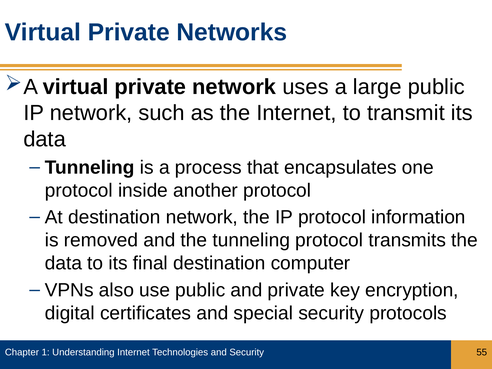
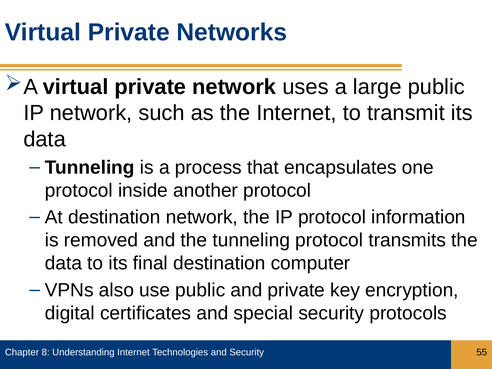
1: 1 -> 8
